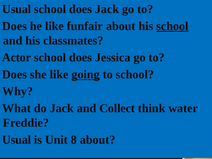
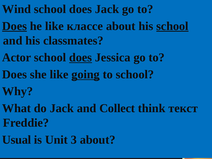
Usual at (17, 9): Usual -> Wind
Does at (15, 26) underline: none -> present
funfair: funfair -> классе
does at (81, 58) underline: none -> present
water: water -> текст
8: 8 -> 3
